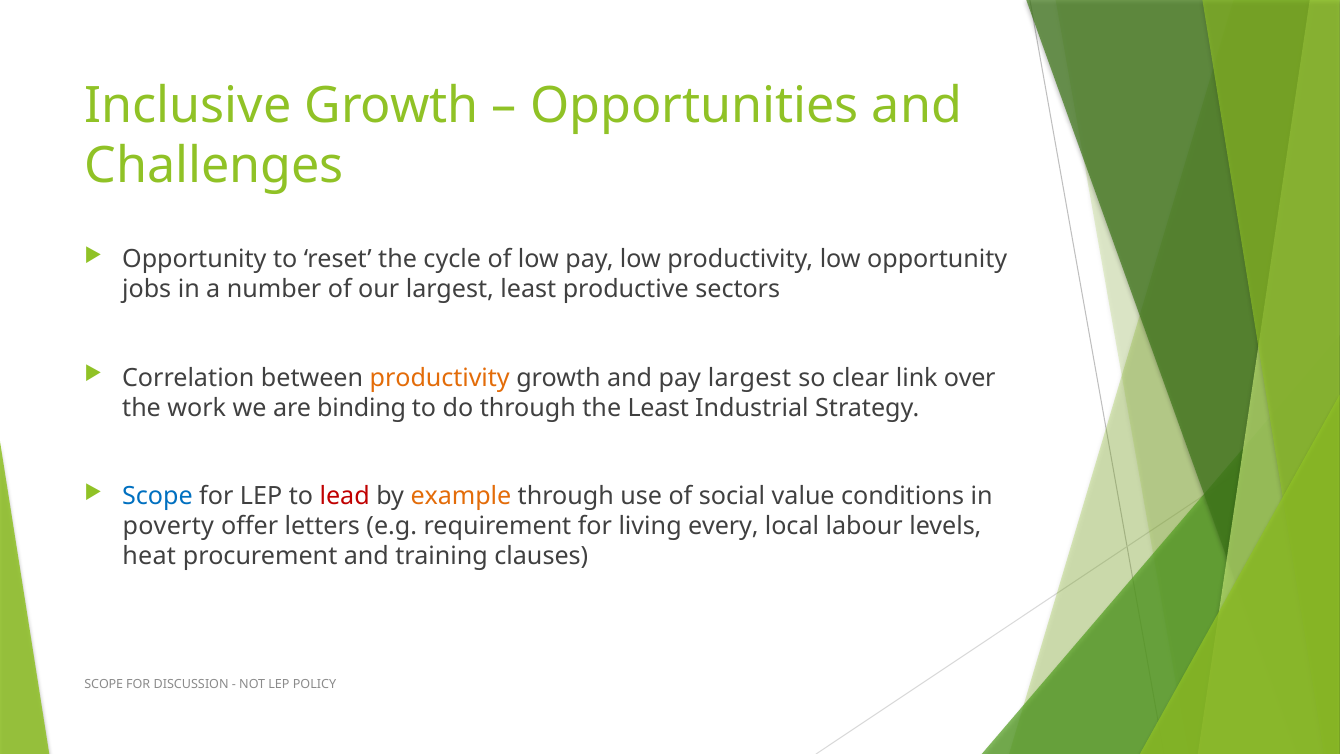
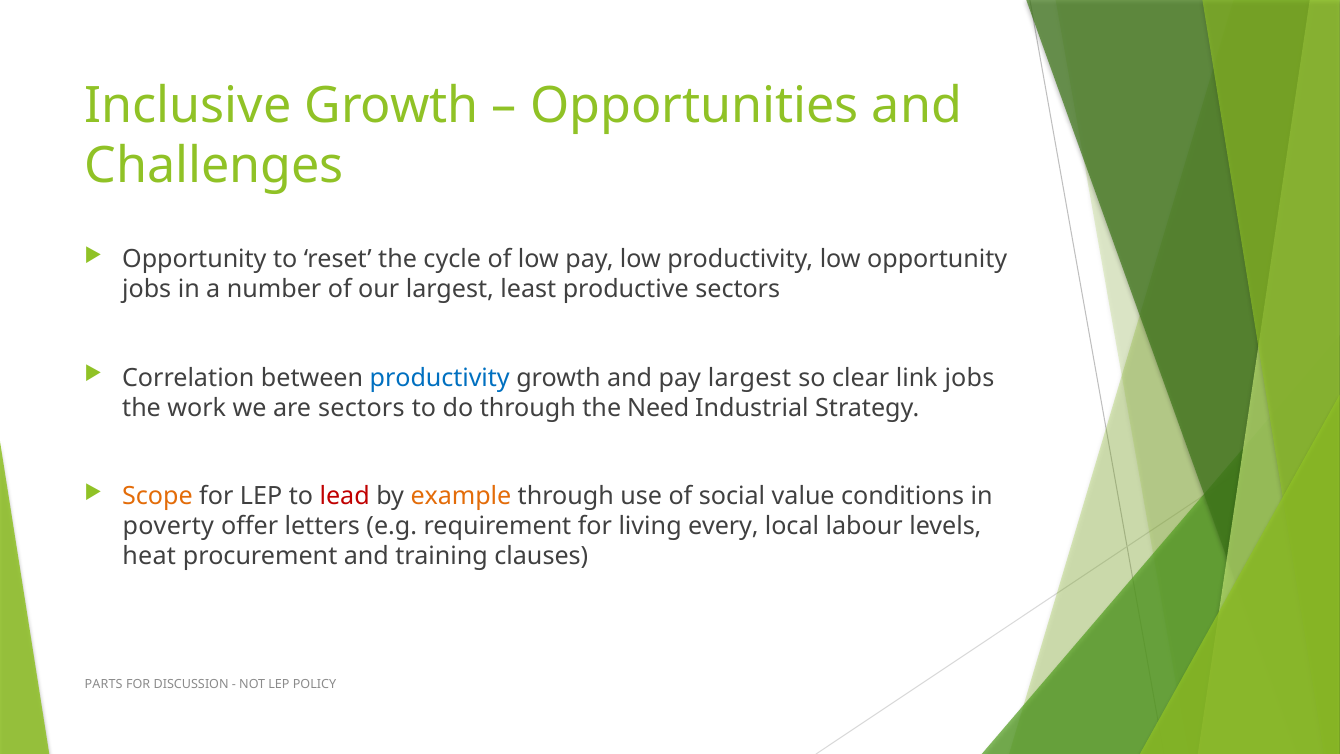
productivity at (440, 378) colour: orange -> blue
link over: over -> jobs
are binding: binding -> sectors
the Least: Least -> Need
Scope at (157, 496) colour: blue -> orange
SCOPE at (104, 684): SCOPE -> PARTS
